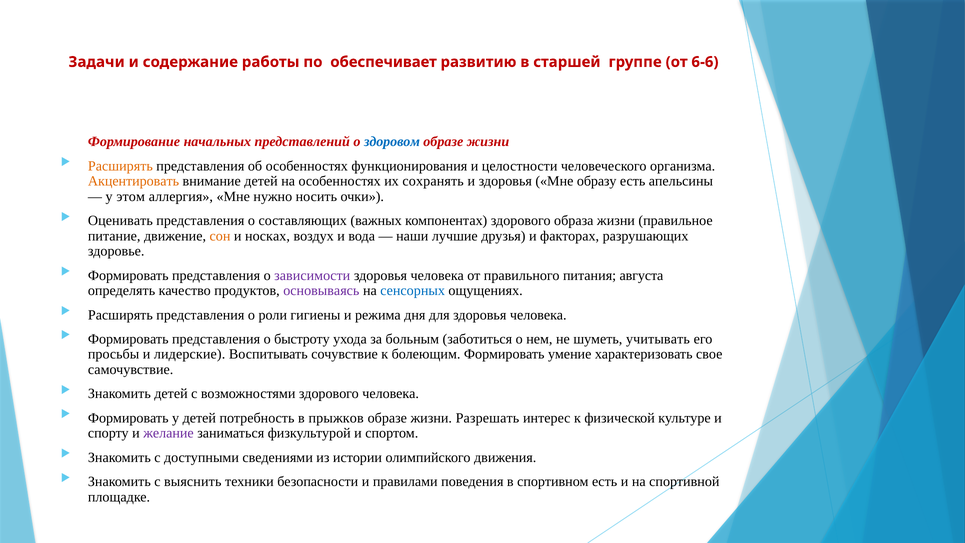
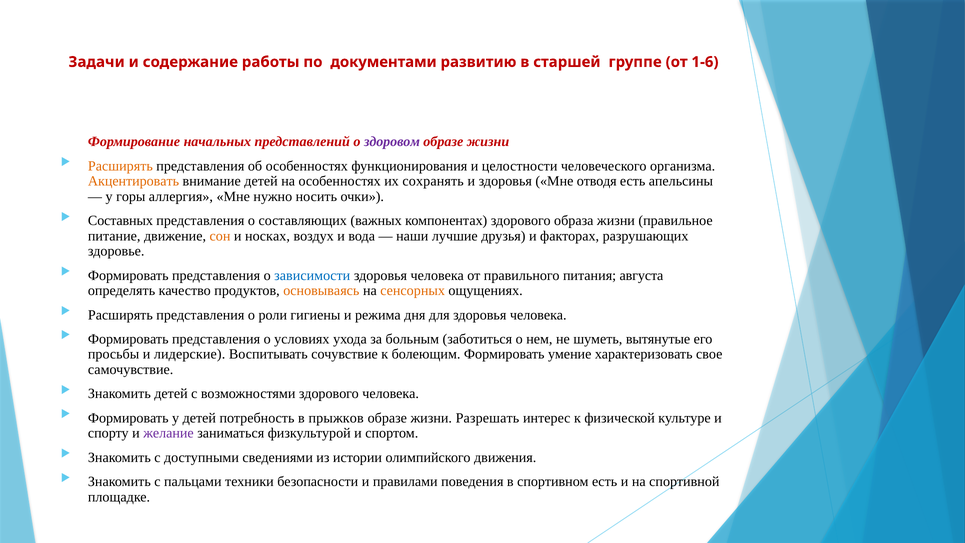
обеспечивает: обеспечивает -> документами
6-6: 6-6 -> 1-6
здоровом colour: blue -> purple
образу: образу -> отводя
этом: этом -> горы
Оценивать: Оценивать -> Составных
зависимости colour: purple -> blue
основываясь colour: purple -> orange
сенсорных colour: blue -> orange
быстроту: быстроту -> условиях
учитывать: учитывать -> вытянутые
выяснить: выяснить -> пальцами
